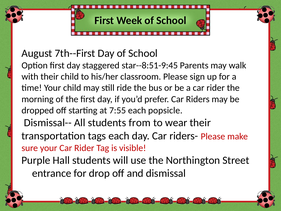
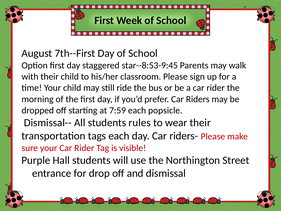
star--8:51-9:45: star--8:51-9:45 -> star--8:53-9:45
7:55: 7:55 -> 7:59
from: from -> rules
